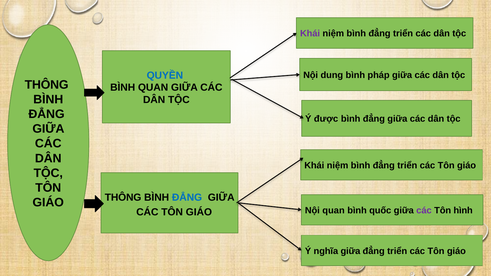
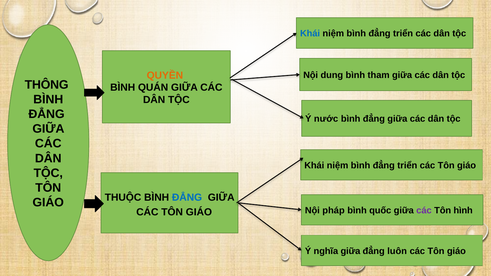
Khái at (310, 34) colour: purple -> blue
QUYỀN colour: blue -> orange
pháp: pháp -> tham
BÌNH QUAN: QUAN -> QUÁN
được: được -> nước
THÔNG at (123, 198): THÔNG -> THUỘC
Nội quan: quan -> pháp
triển at (397, 251): triển -> luôn
